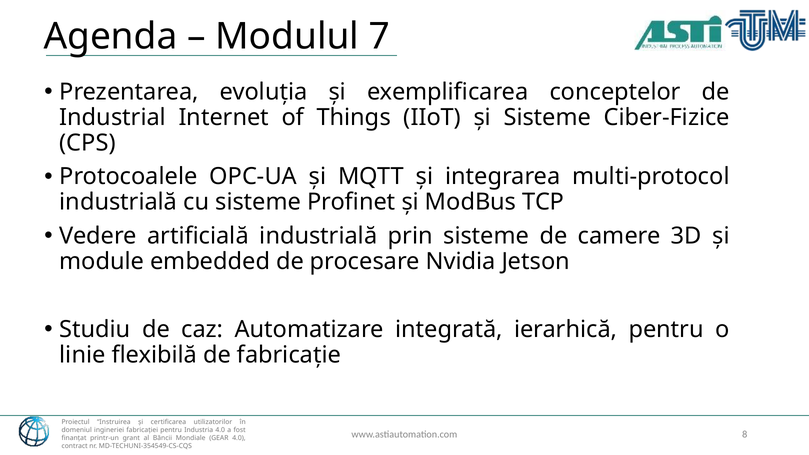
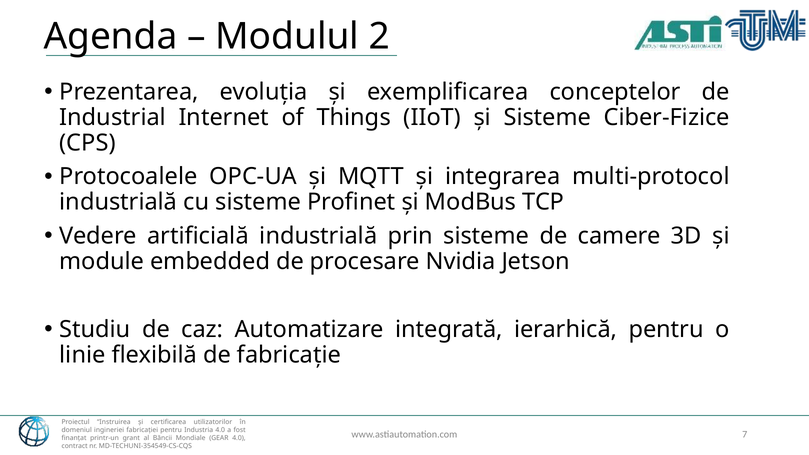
7: 7 -> 2
8: 8 -> 7
